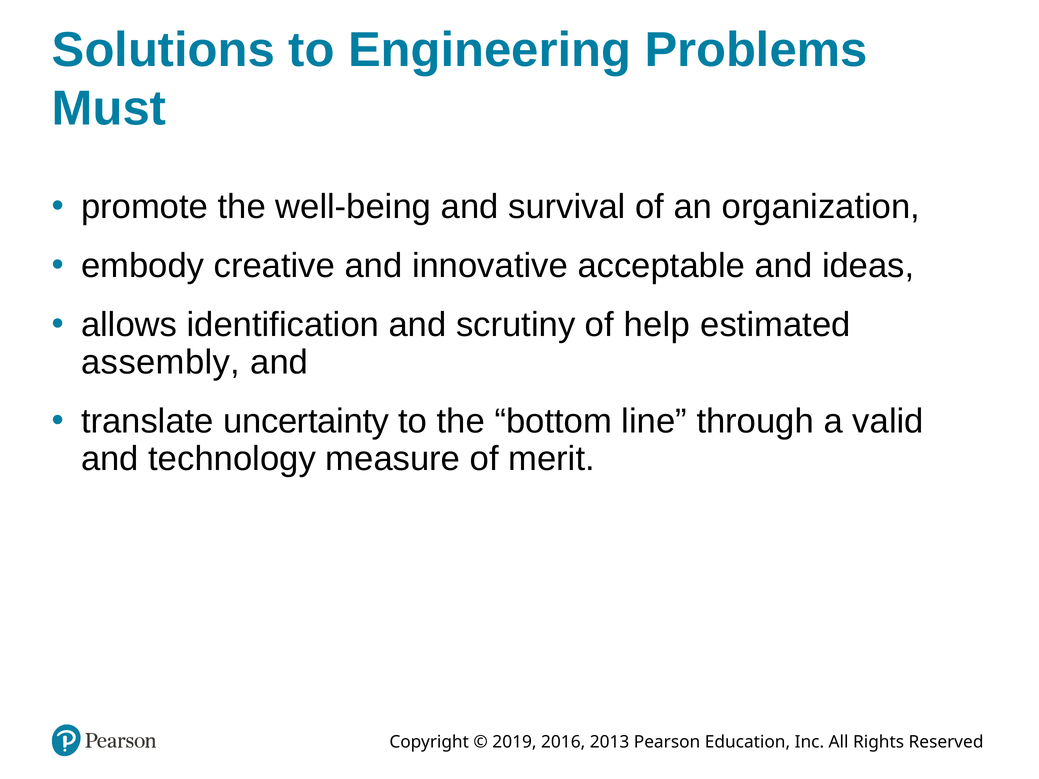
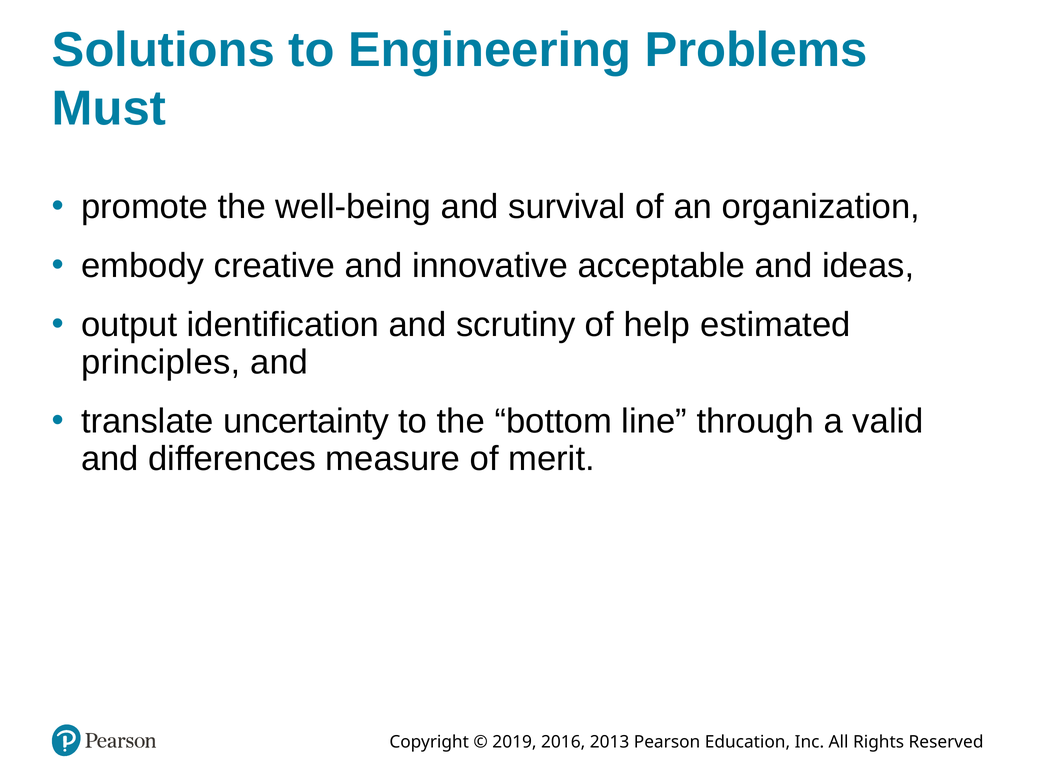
allows: allows -> output
assembly: assembly -> principles
technology: technology -> differences
